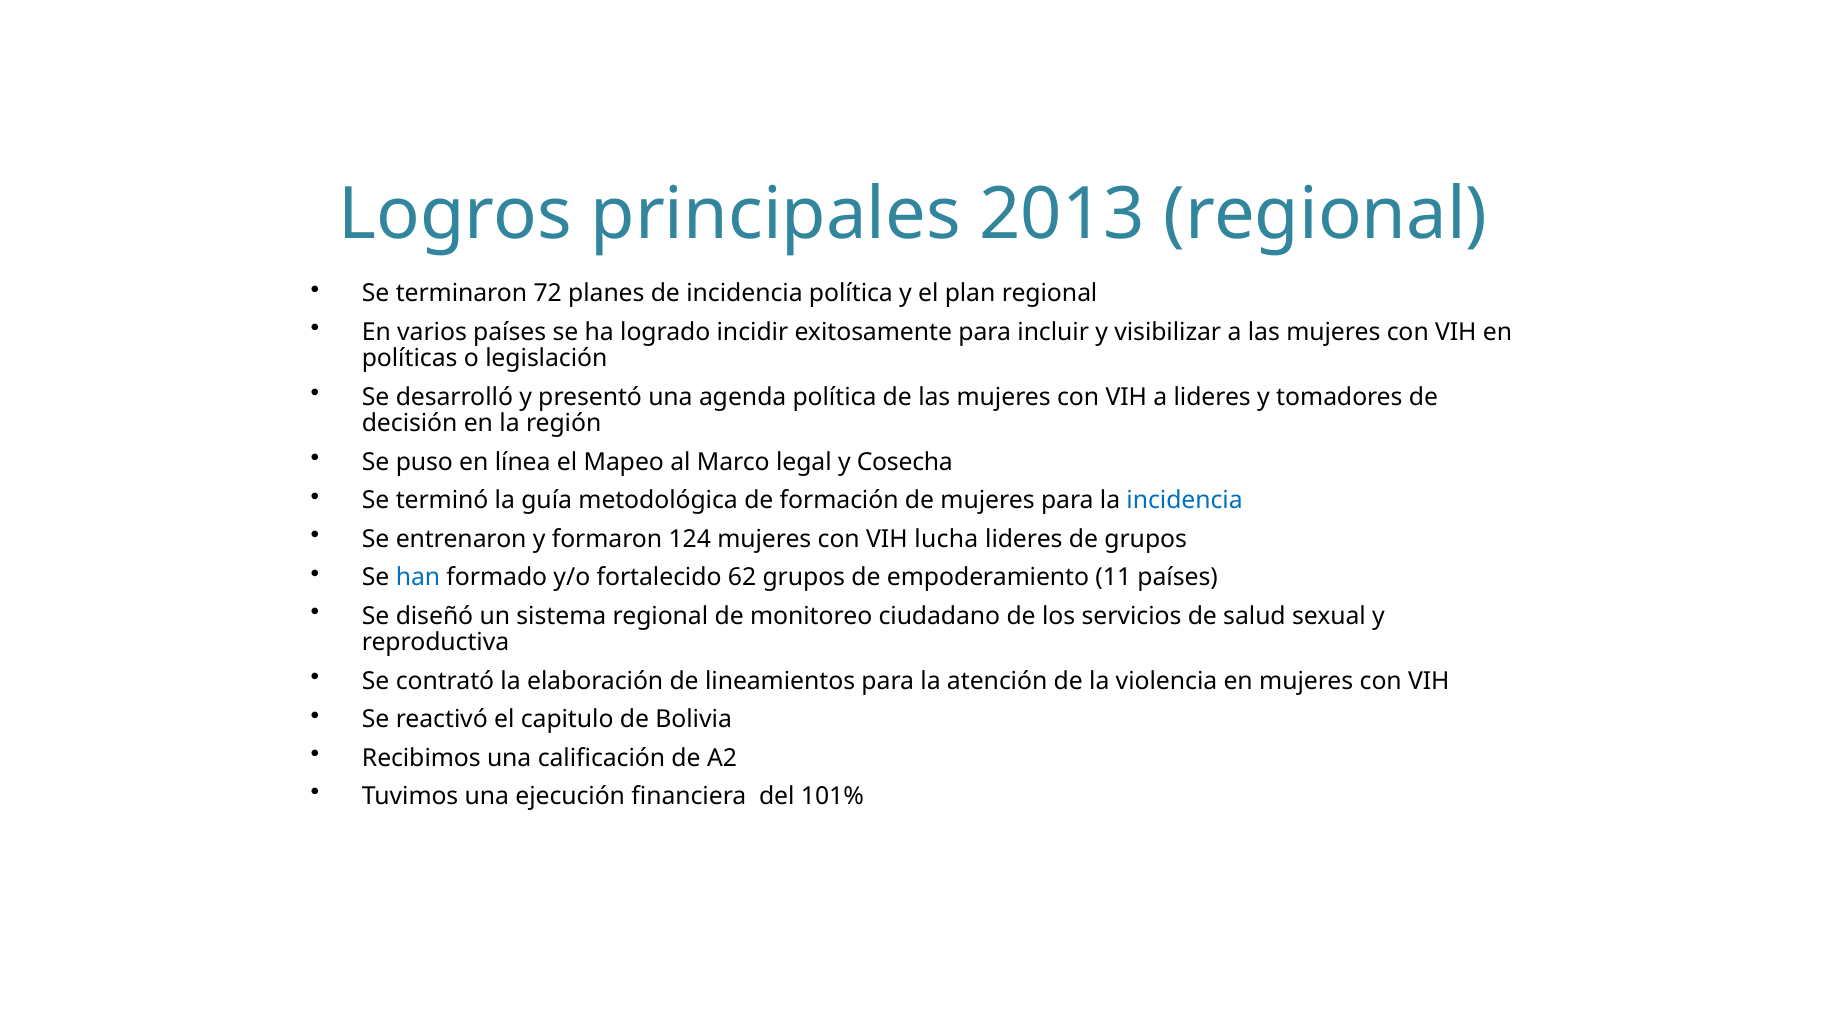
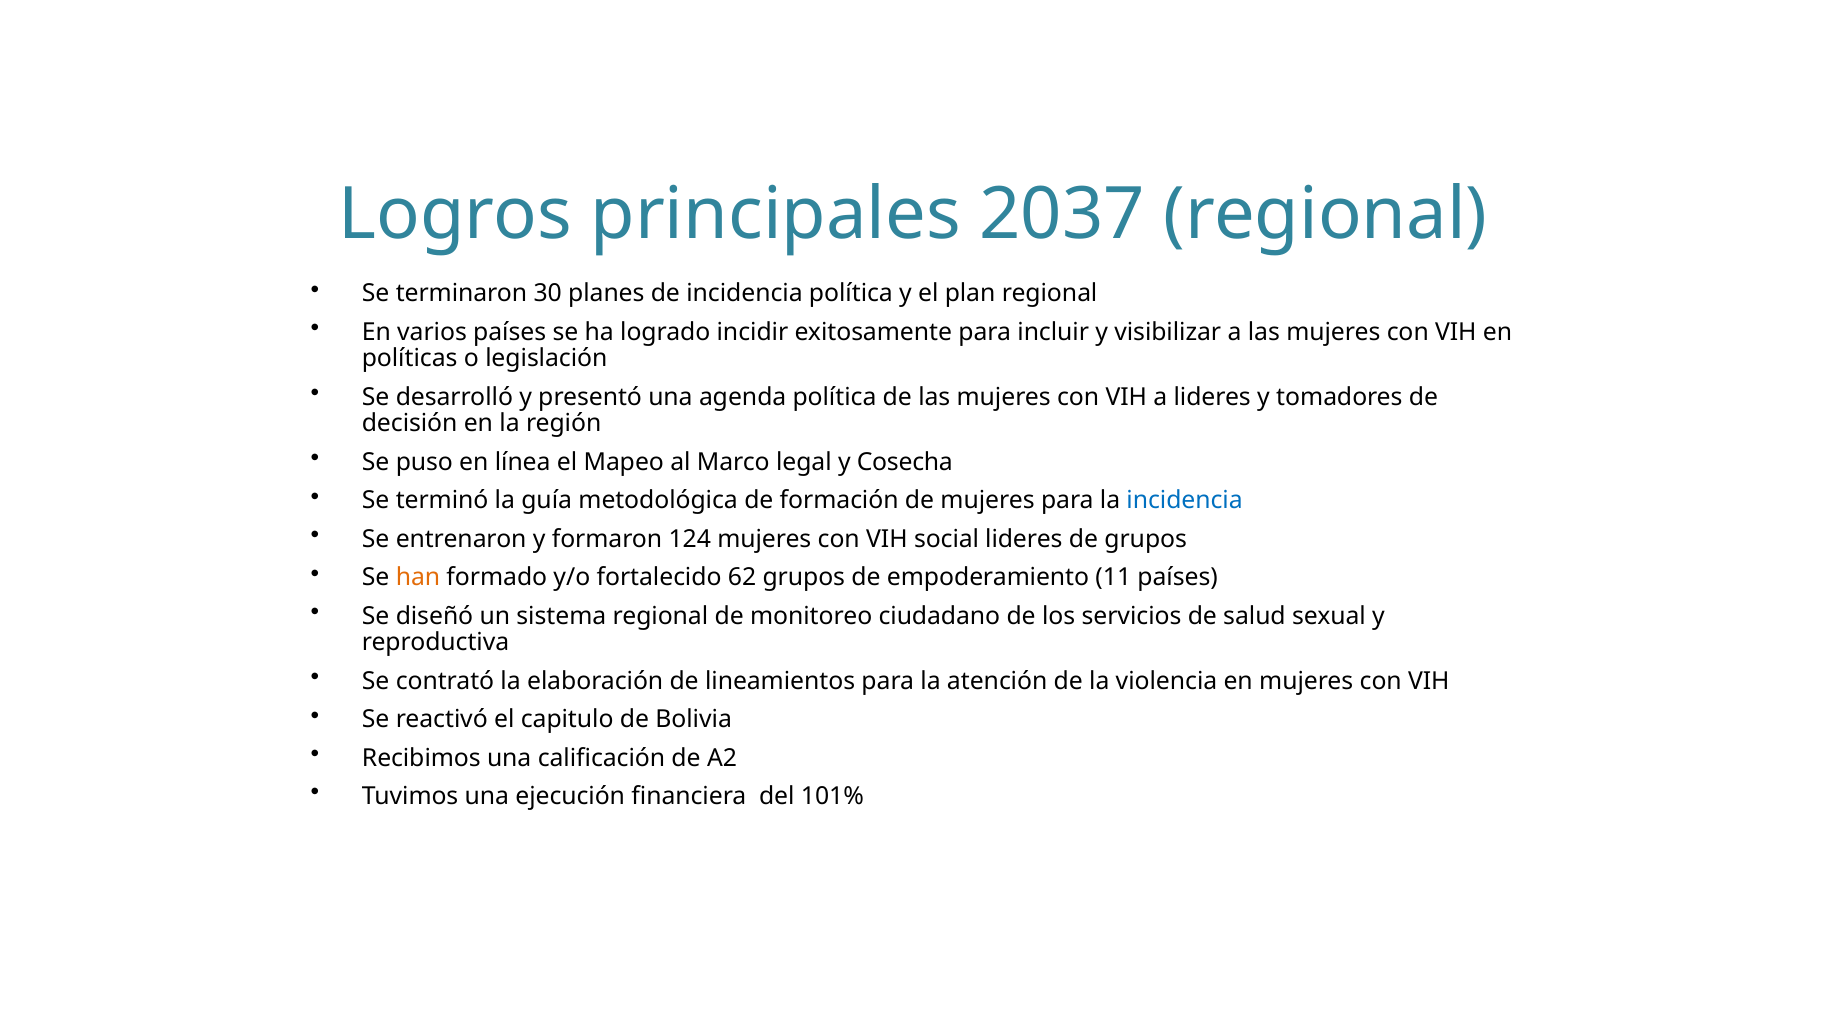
2013: 2013 -> 2037
72: 72 -> 30
lucha: lucha -> social
han colour: blue -> orange
